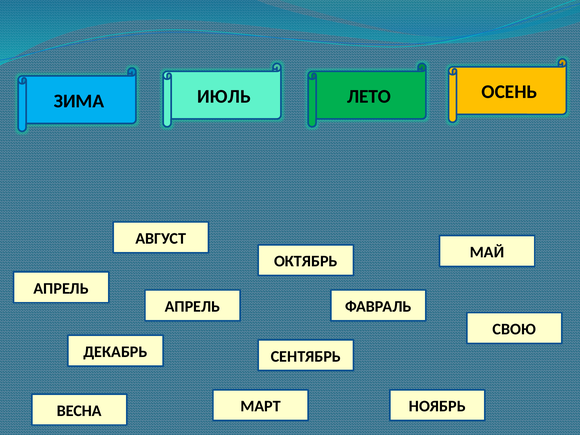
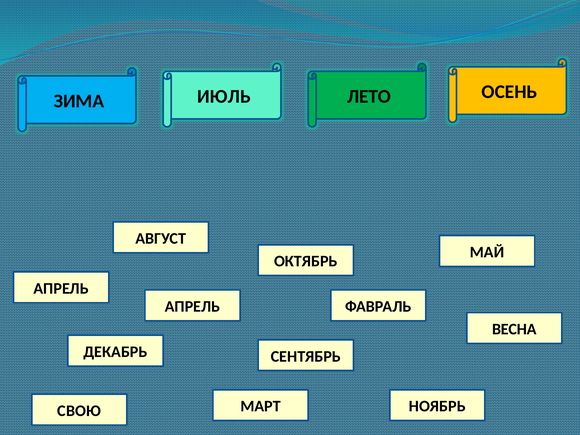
СВОЮ: СВОЮ -> ВЕСНА
ВЕСНА: ВЕСНА -> СВОЮ
